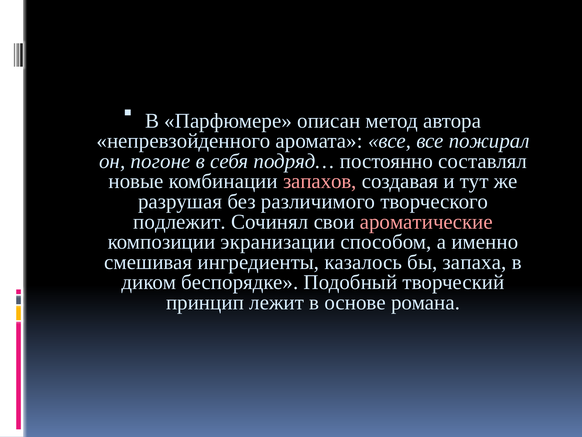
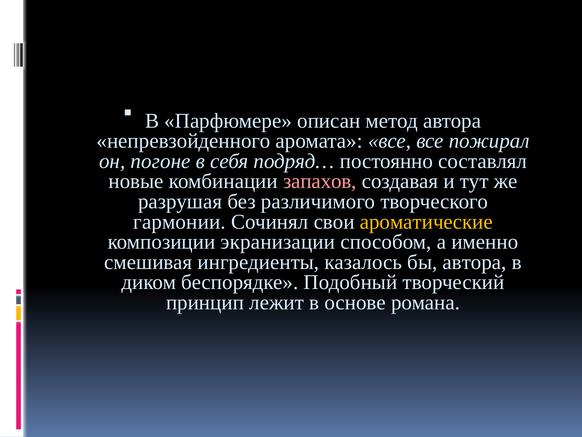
подлежит: подлежит -> гармонии
ароматические colour: pink -> yellow
бы запаха: запаха -> автора
